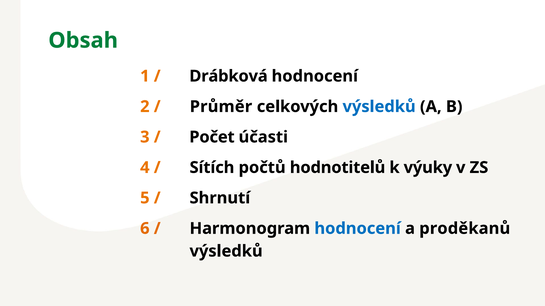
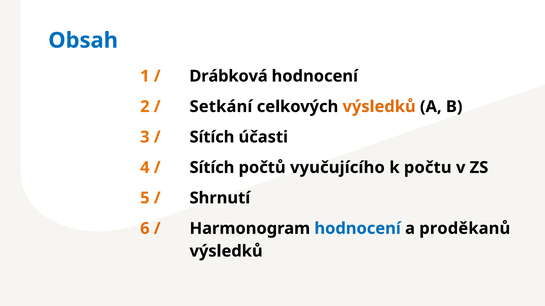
Obsah colour: green -> blue
Průměr: Průměr -> Setkání
výsledků at (379, 107) colour: blue -> orange
Počet at (212, 137): Počet -> Sítích
hodnotitelů: hodnotitelů -> vyučujícího
výuky: výuky -> počtu
